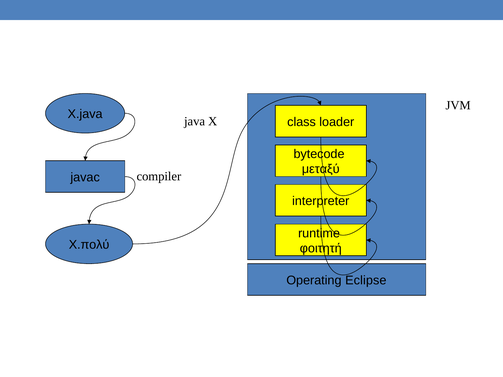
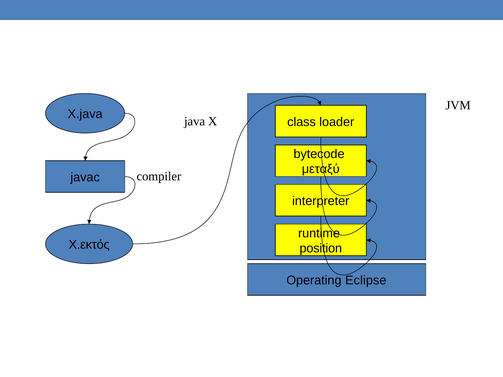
X.πολύ: X.πολύ -> X.εκτός
φοιτητή: φοιτητή -> position
